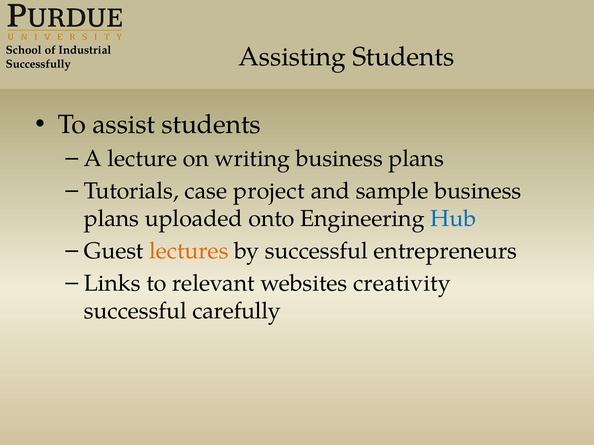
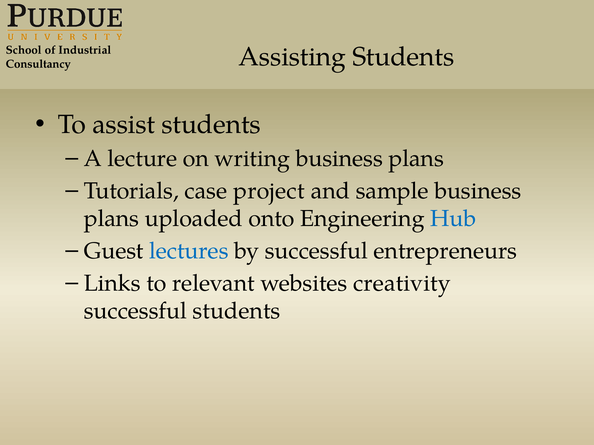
Successfully: Successfully -> Consultancy
lectures colour: orange -> blue
successful carefully: carefully -> students
